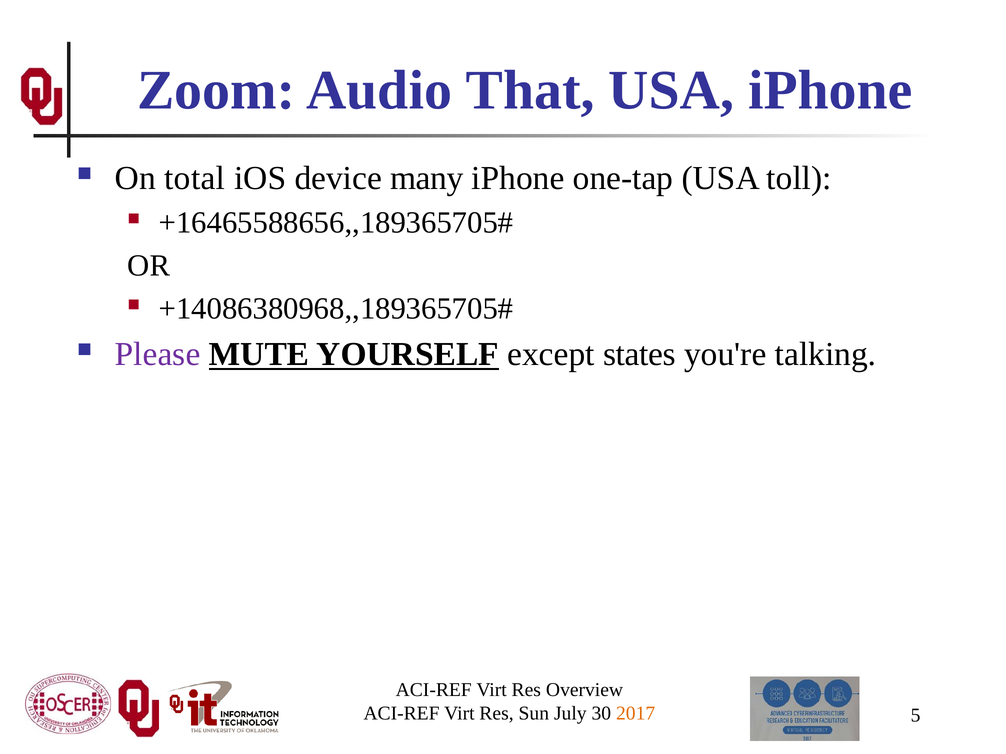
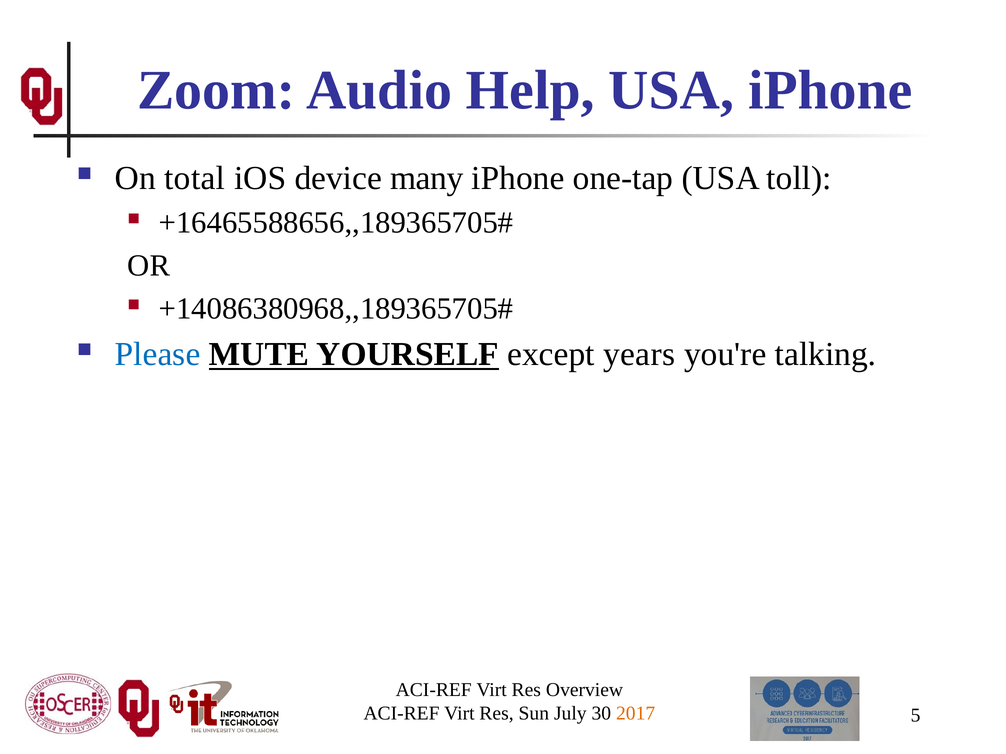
That: That -> Help
Please colour: purple -> blue
states: states -> years
